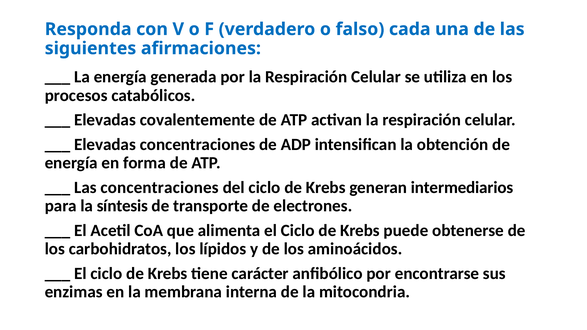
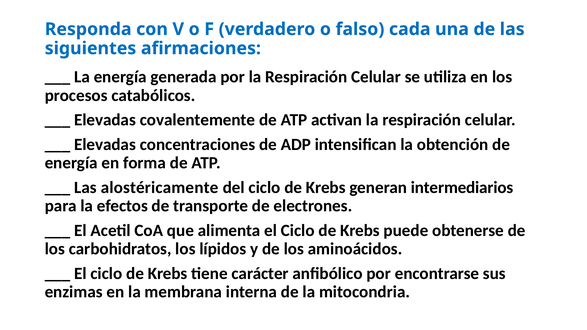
Las concentraciones: concentraciones -> alostéricamente
síntesis: síntesis -> efectos
